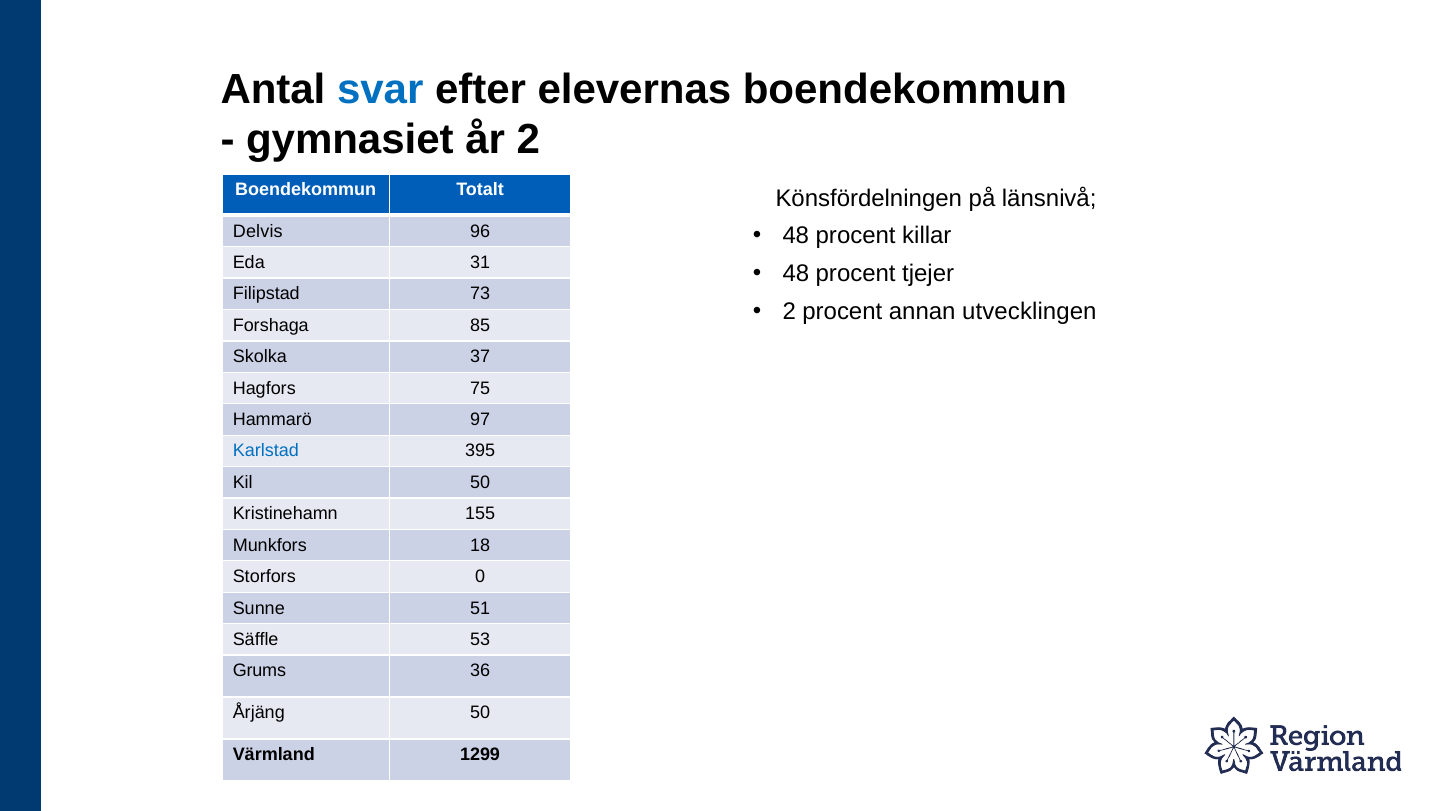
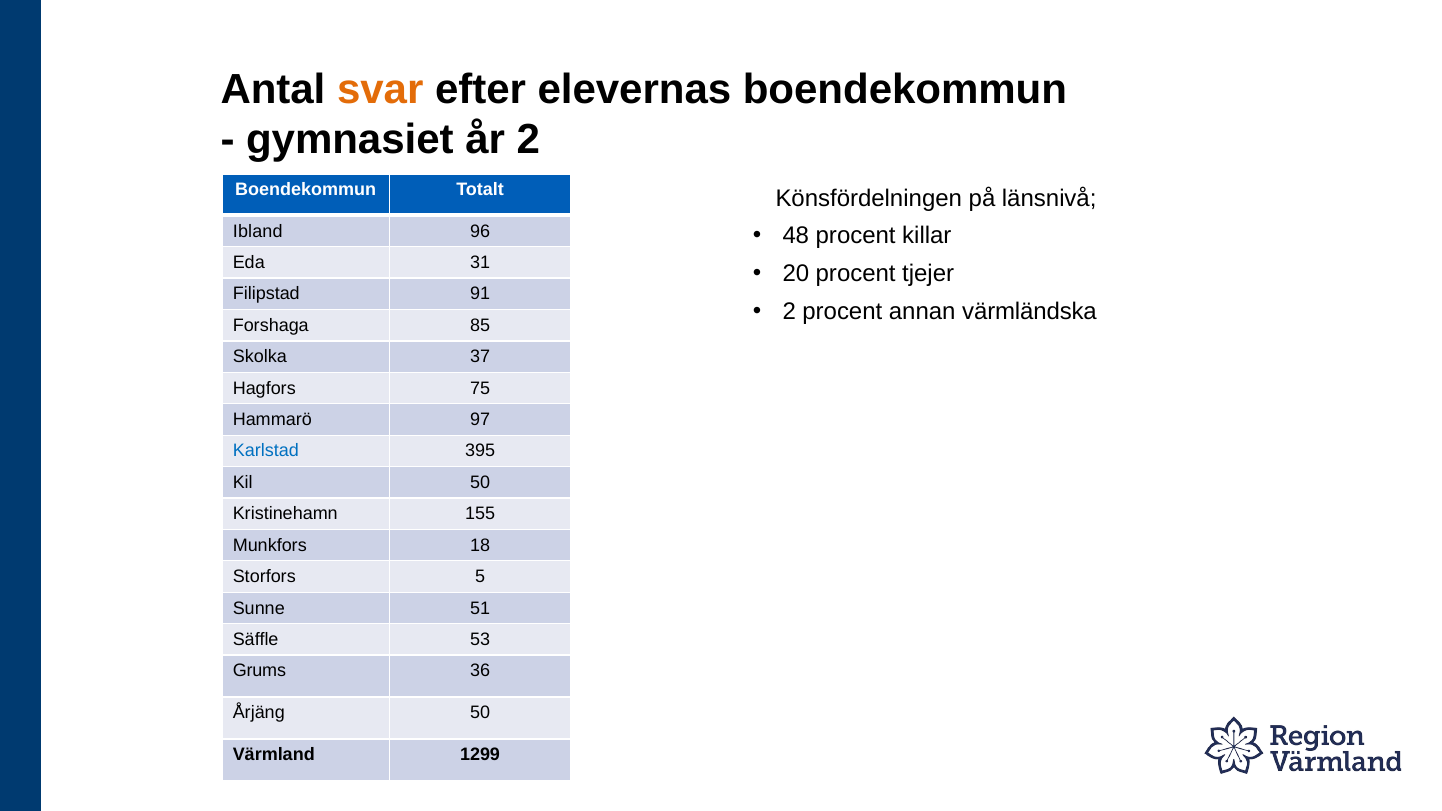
svar colour: blue -> orange
Delvis: Delvis -> Ibland
48 at (796, 274): 48 -> 20
73: 73 -> 91
utvecklingen: utvecklingen -> värmländska
0: 0 -> 5
